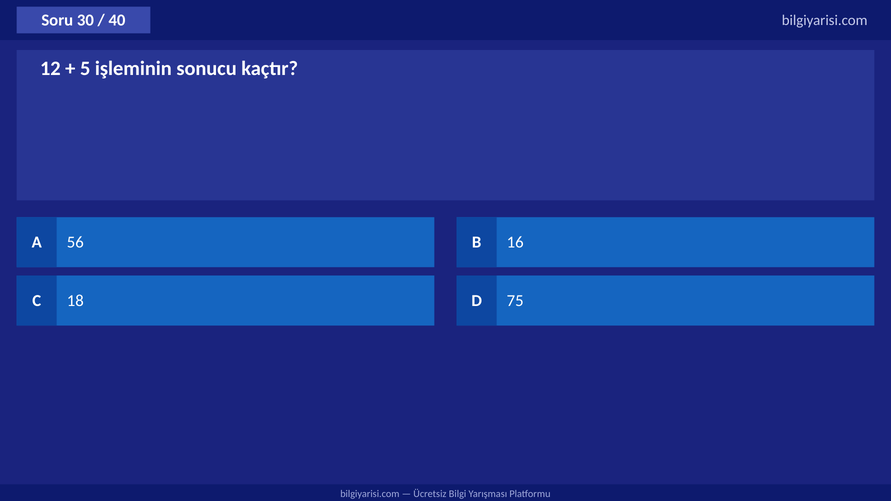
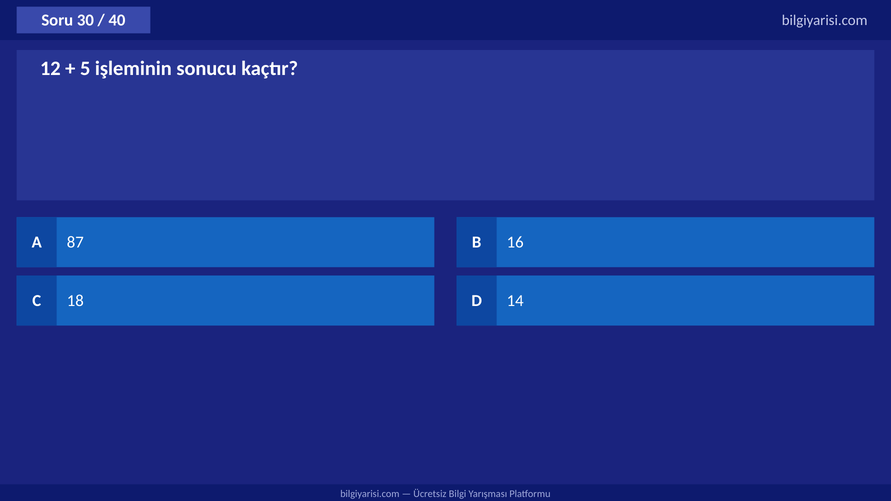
56: 56 -> 87
75: 75 -> 14
